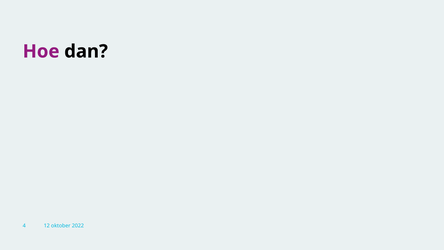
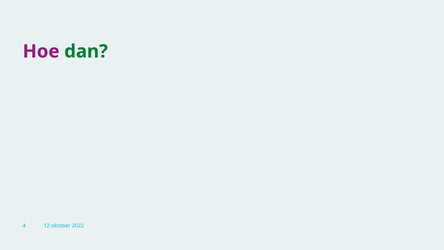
dan colour: black -> green
